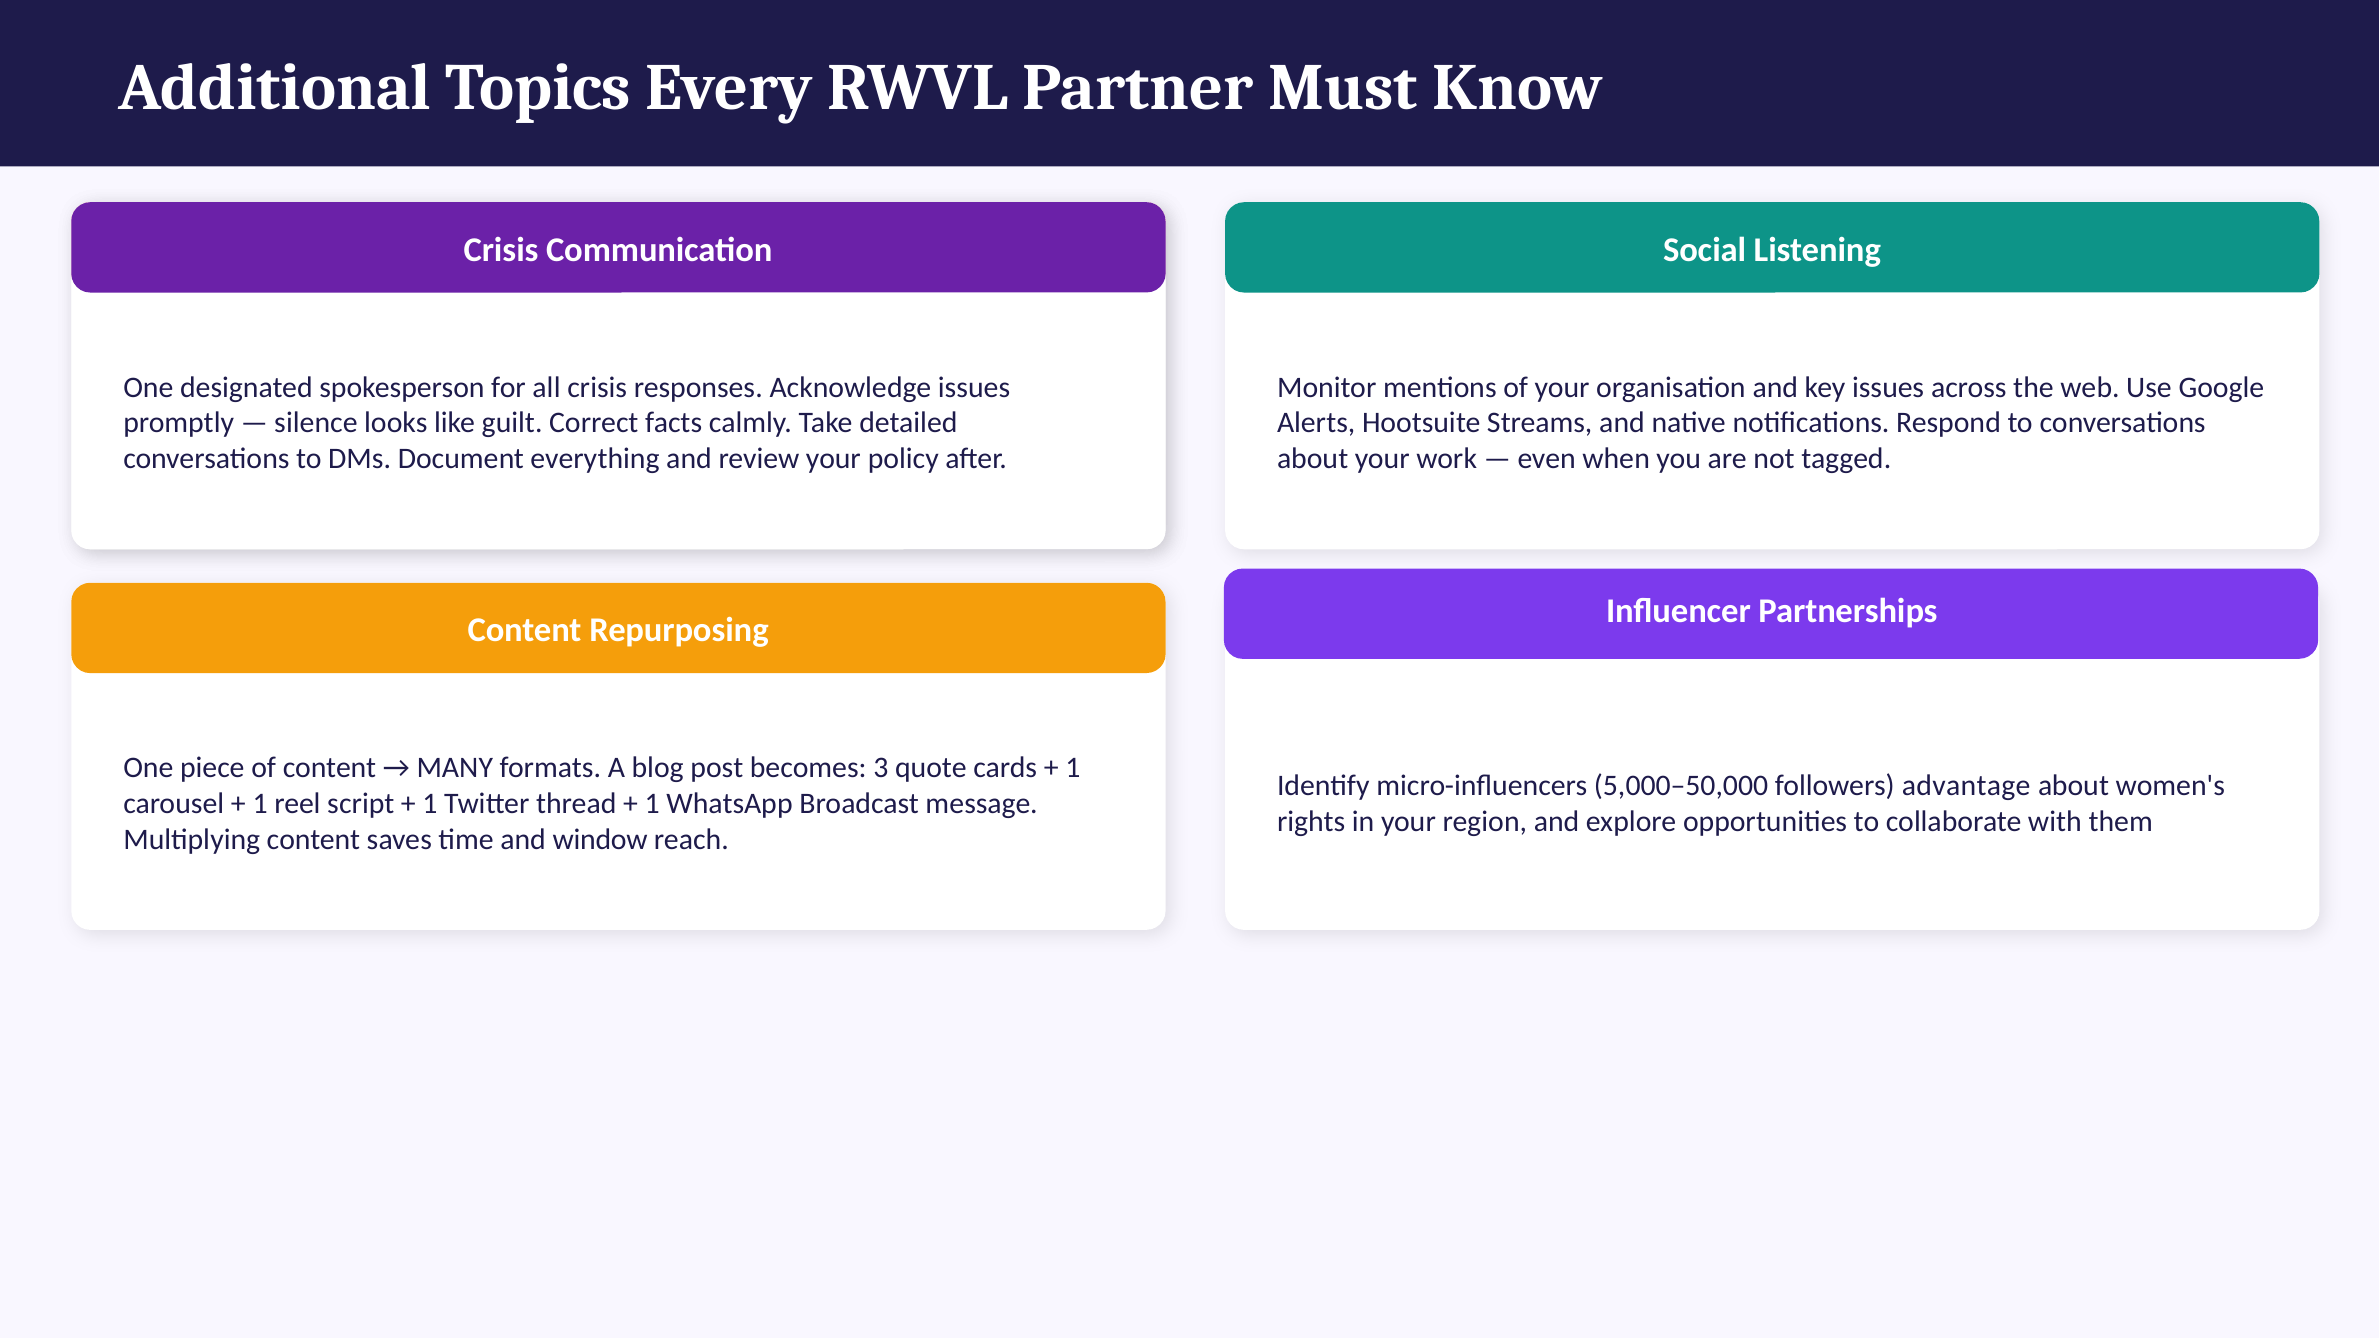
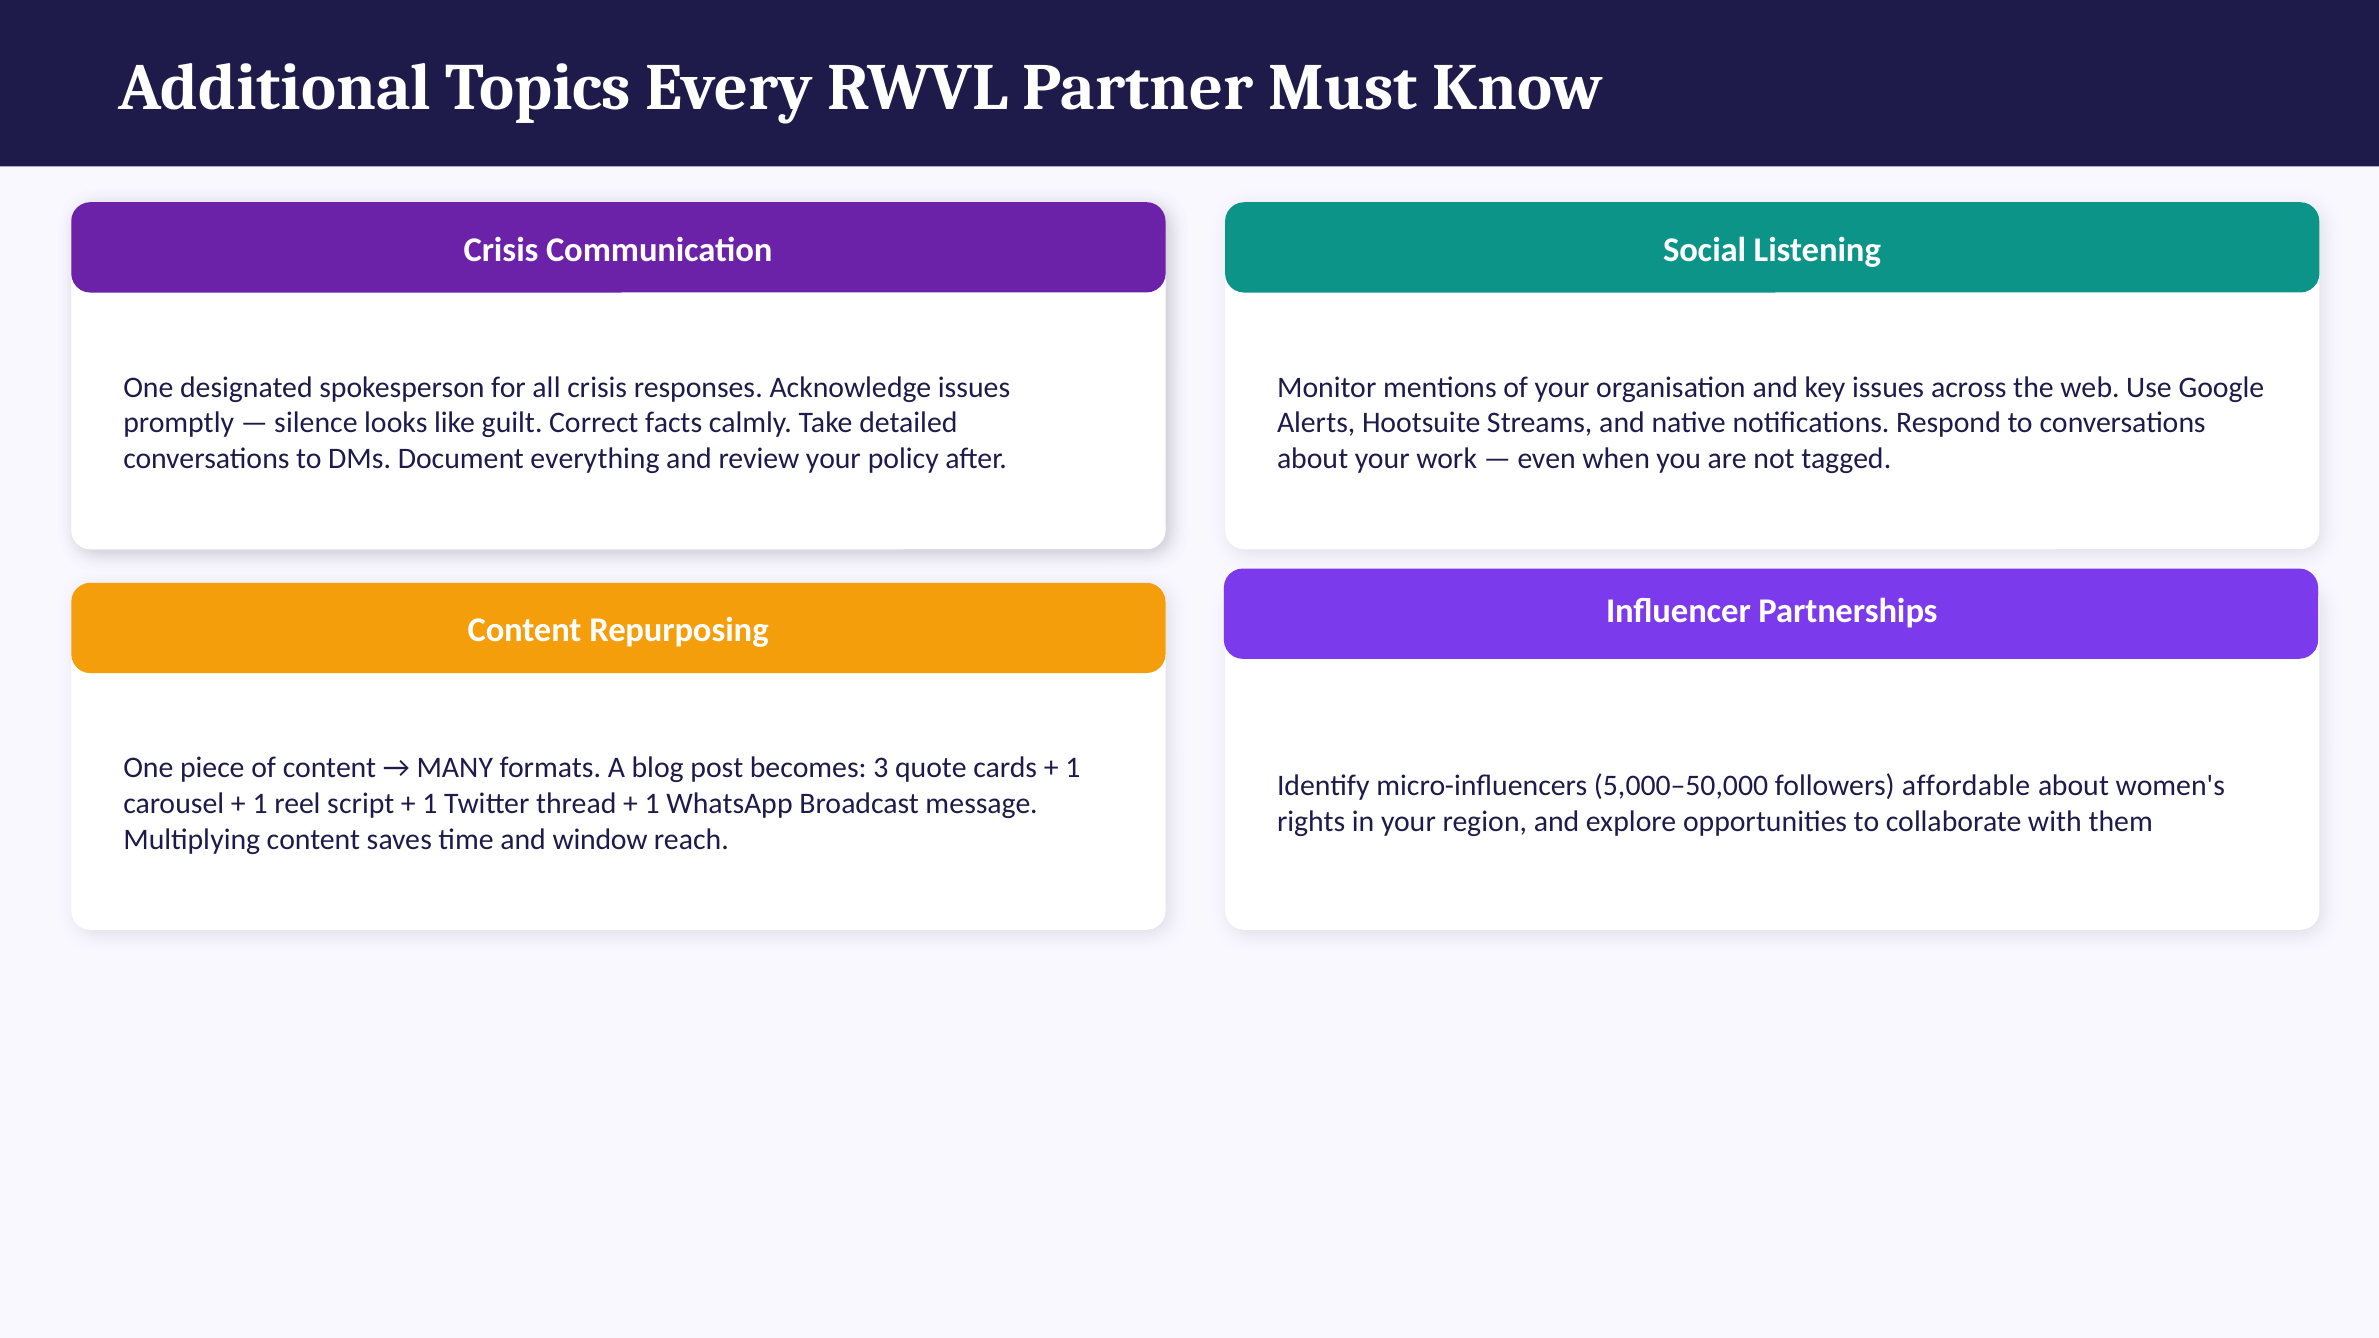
advantage: advantage -> affordable
